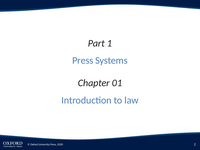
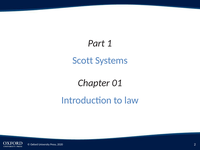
Press at (83, 60): Press -> Scott
